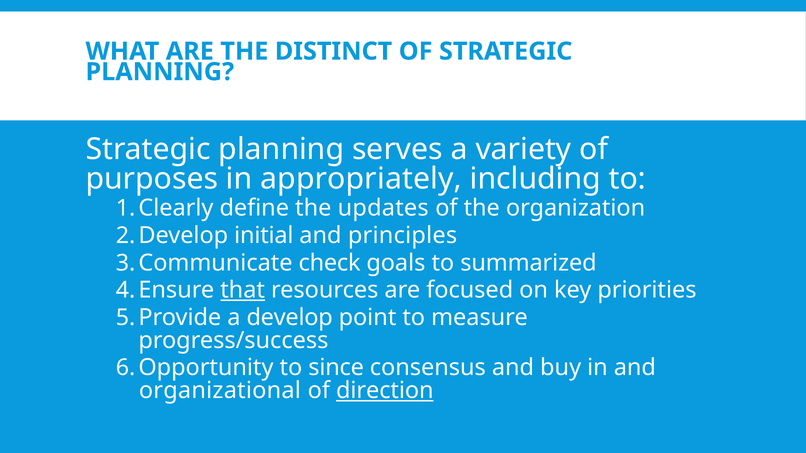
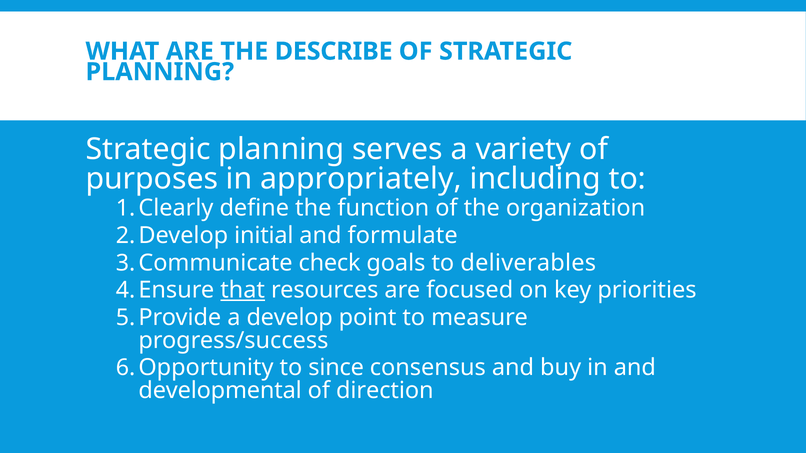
DISTINCT: DISTINCT -> DESCRIBE
updates: updates -> function
principles: principles -> formulate
summarized: summarized -> deliverables
organizational: organizational -> developmental
direction underline: present -> none
